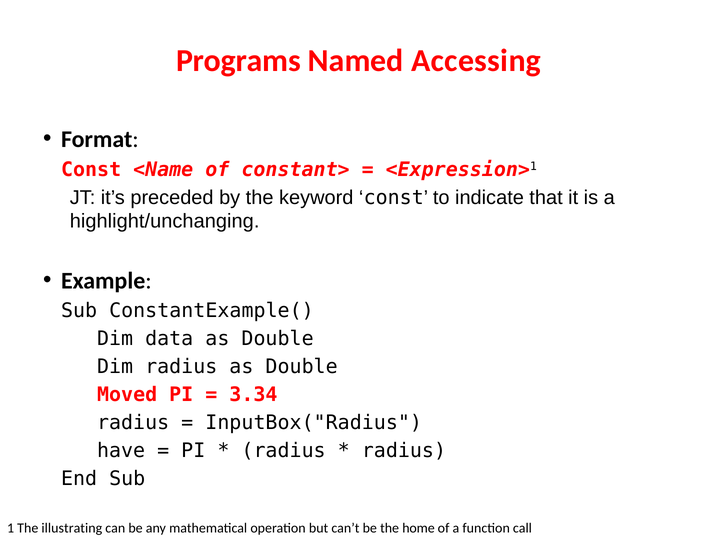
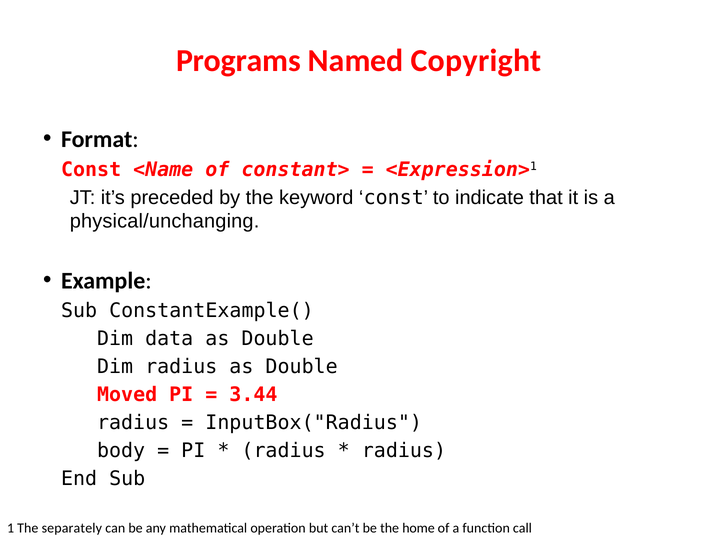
Accessing: Accessing -> Copyright
highlight/unchanging: highlight/unchanging -> physical/unchanging
3.34: 3.34 -> 3.44
have: have -> body
illustrating: illustrating -> separately
